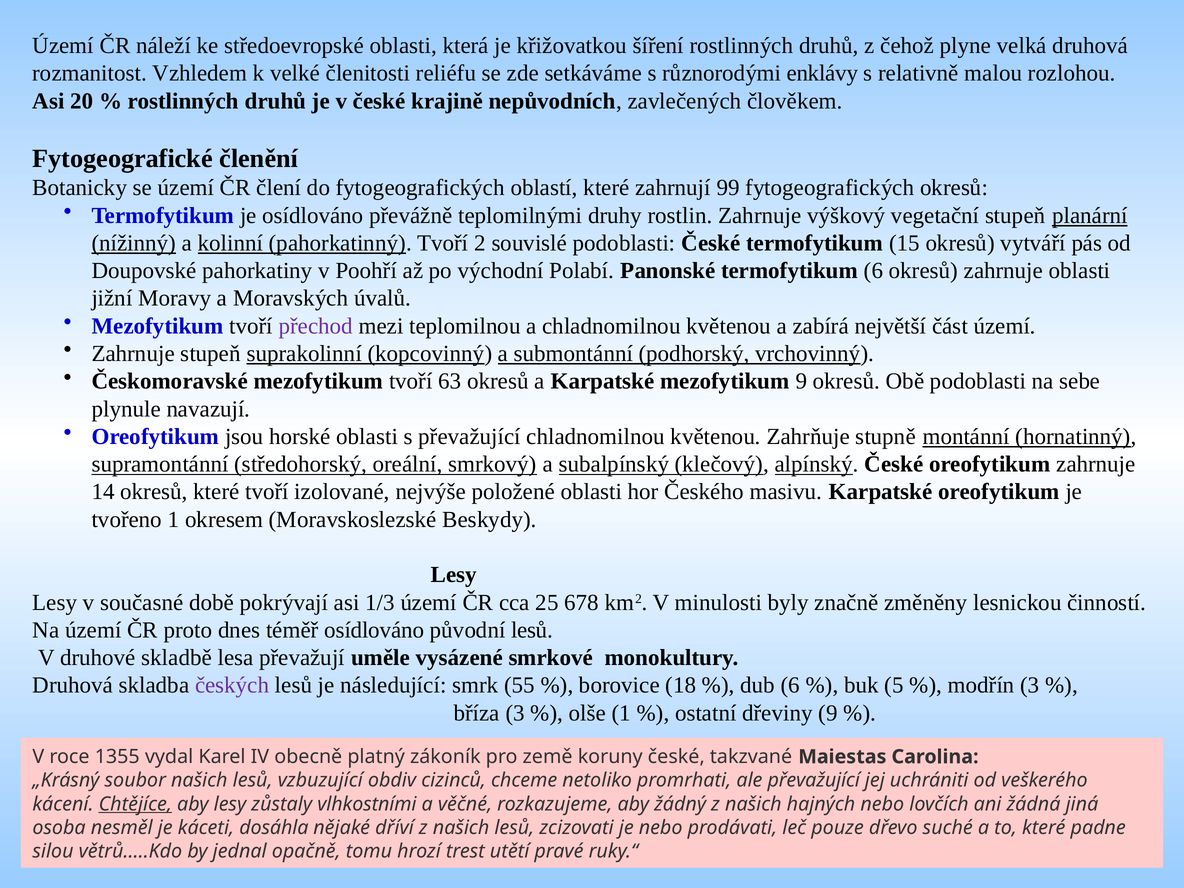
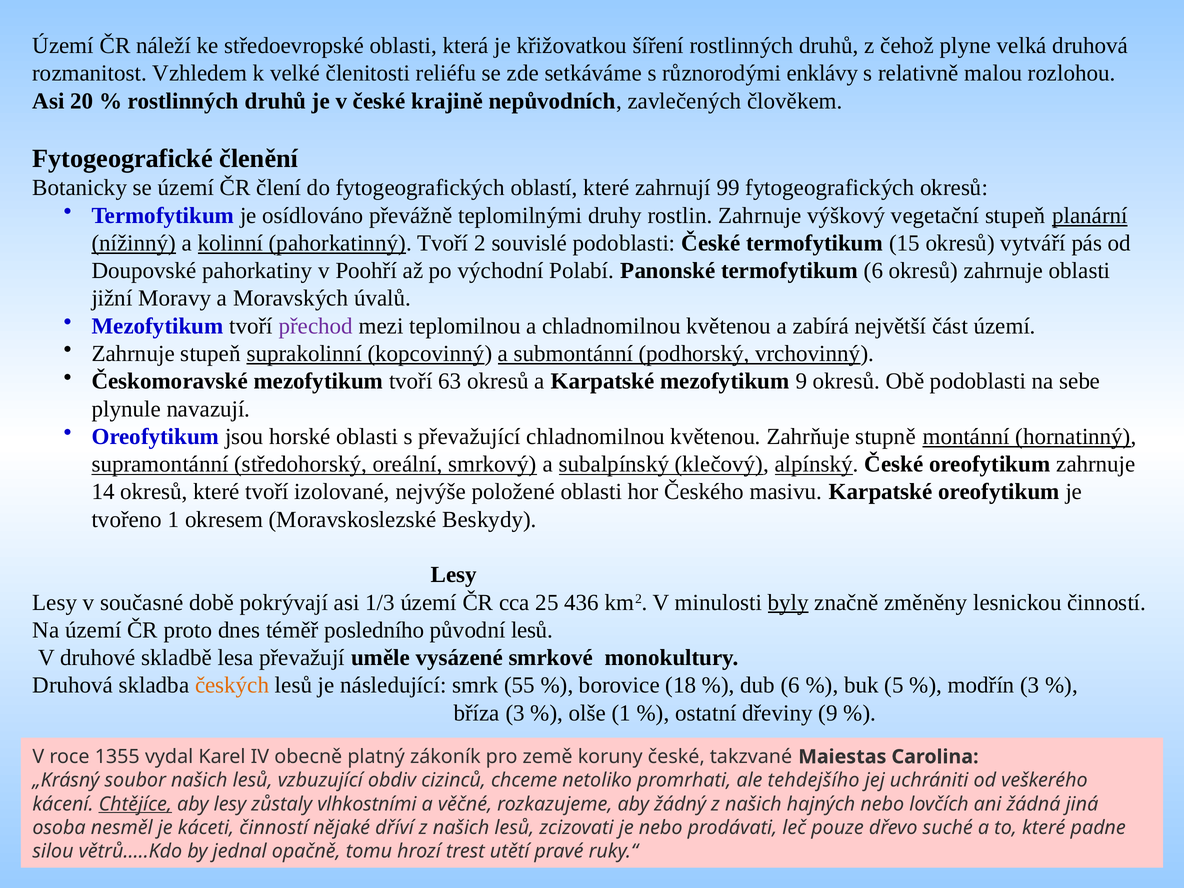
678: 678 -> 436
byly underline: none -> present
téměř osídlováno: osídlováno -> posledního
českých colour: purple -> orange
ale převažující: převažující -> tehdejšího
káceti dosáhla: dosáhla -> činností
